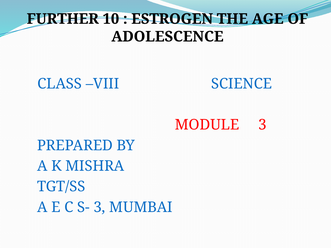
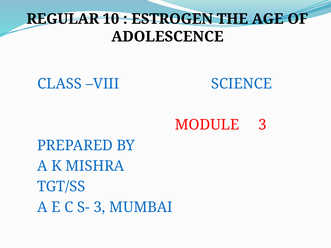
FURTHER: FURTHER -> REGULAR
